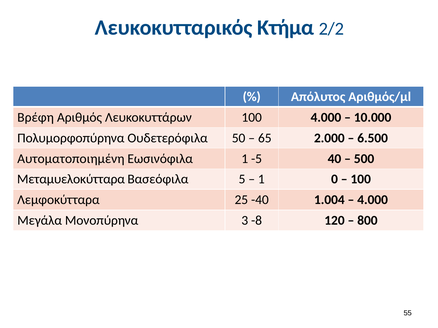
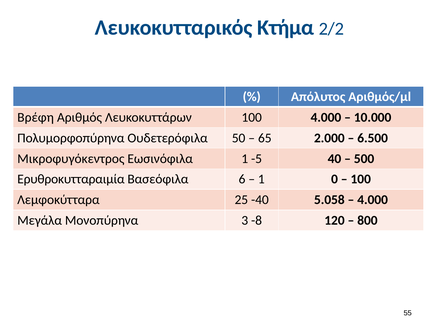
Αυτοματοποιημένη: Αυτοματοποιημένη -> Μικροφυγόκεντρος
Μεταμυελοκύτταρα: Μεταμυελοκύτταρα -> Ερυθροκυτταραιμία
5: 5 -> 6
1.004: 1.004 -> 5.058
